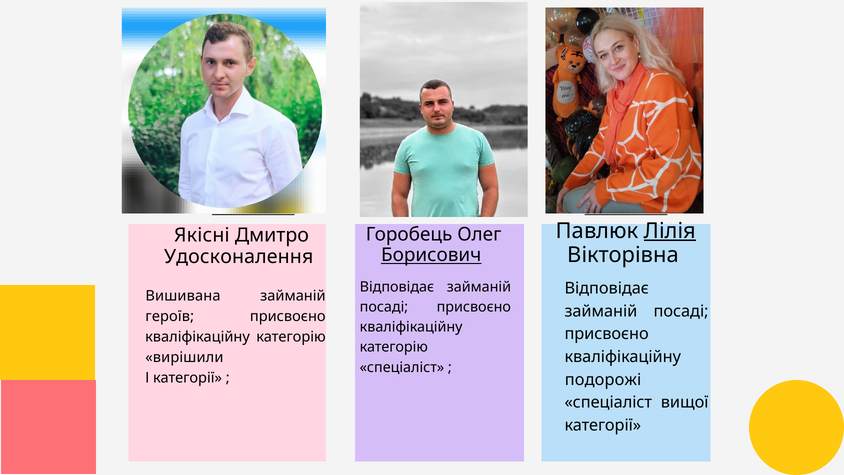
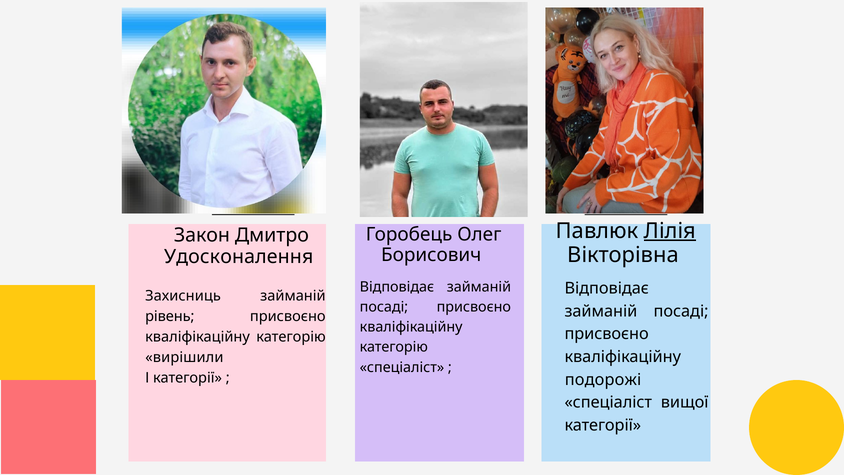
Якісні: Якісні -> Закон
Борисович underline: present -> none
Вишивана: Вишивана -> Захисниць
героїв: героїв -> рівень
